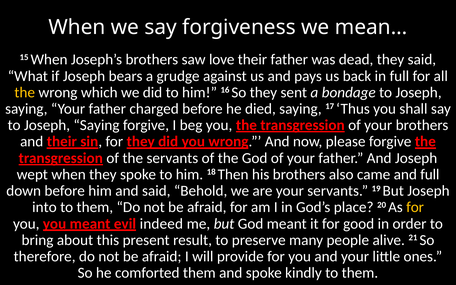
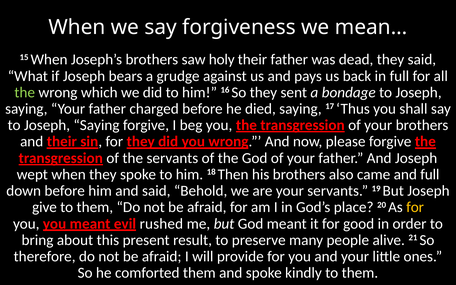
love: love -> holy
the at (25, 92) colour: yellow -> light green
into: into -> give
indeed: indeed -> rushed
